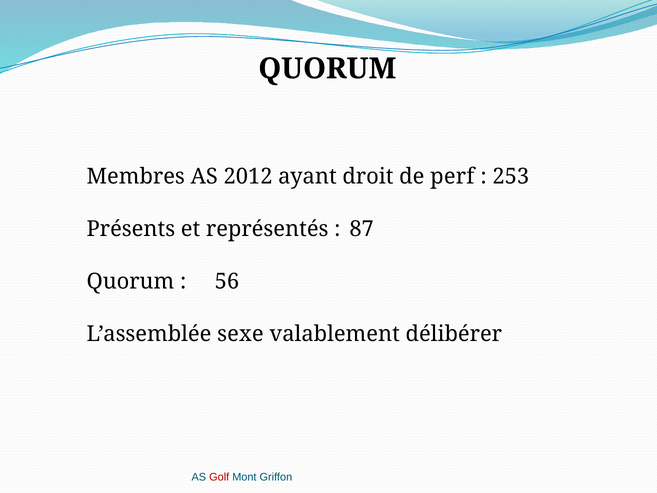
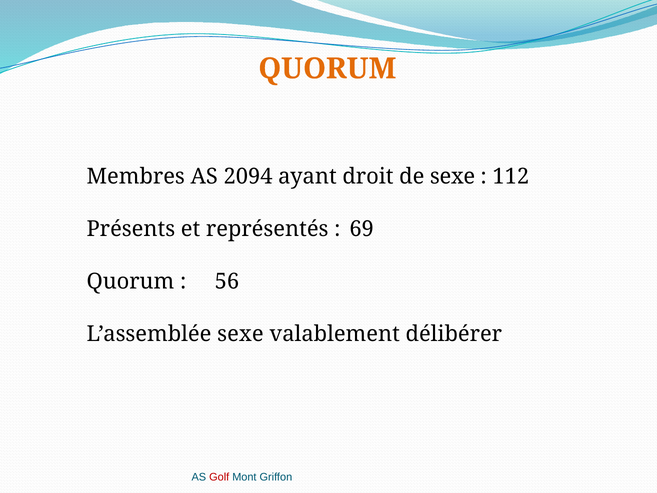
QUORUM at (327, 69) colour: black -> orange
2012: 2012 -> 2094
de perf: perf -> sexe
253: 253 -> 112
87: 87 -> 69
